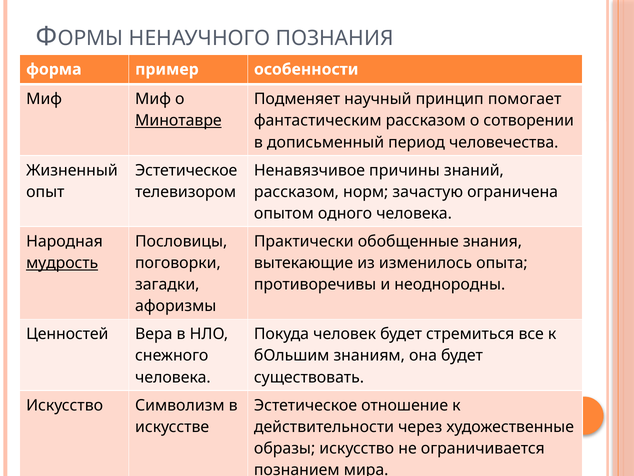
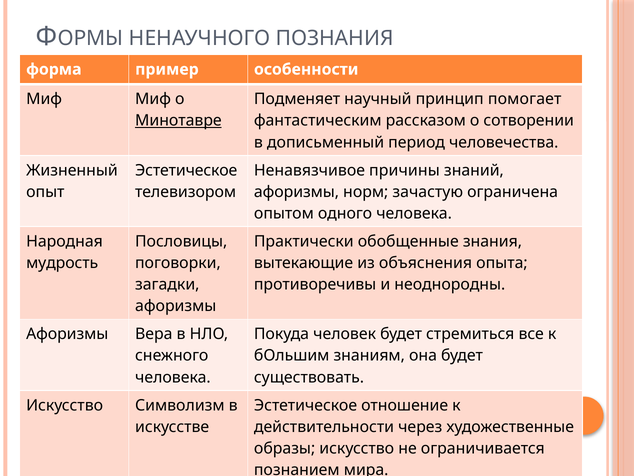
рассказом at (296, 192): рассказом -> афоризмы
мудрость underline: present -> none
изменилось: изменилось -> объяснения
Ценностей at (67, 334): Ценностей -> Афоризмы
